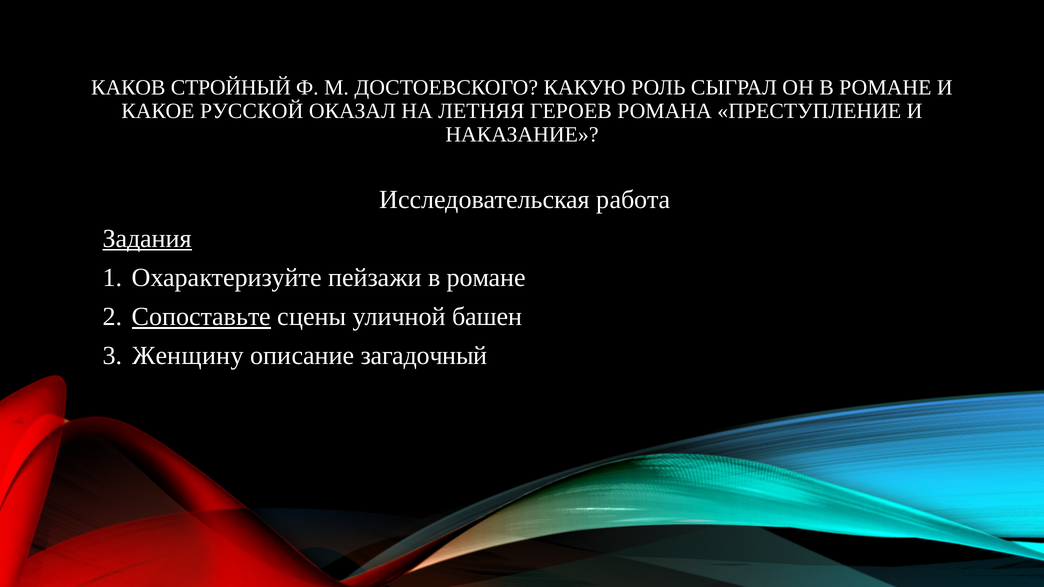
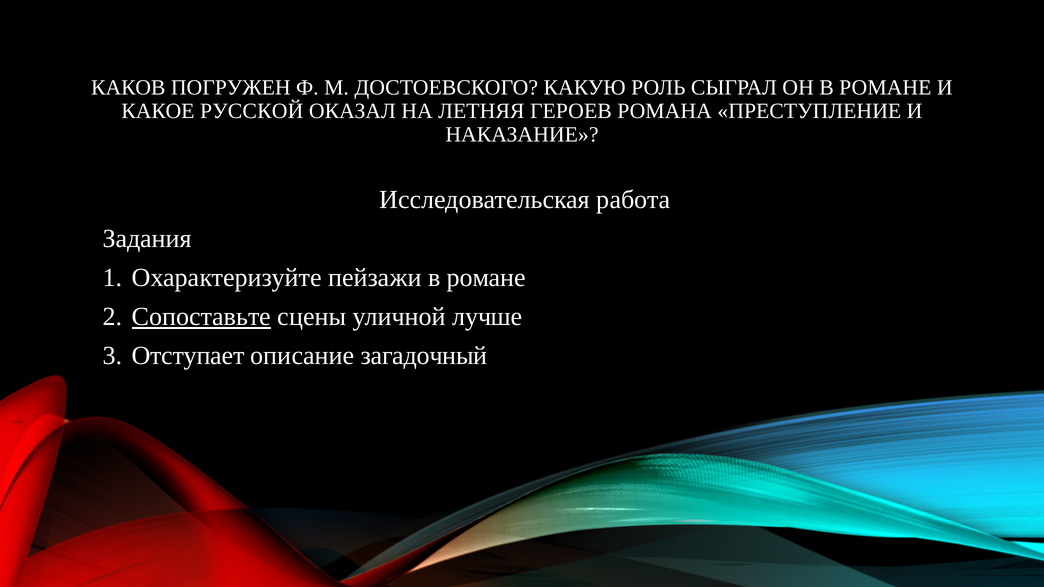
СТРОЙНЫЙ: СТРОЙНЫЙ -> ПОГРУЖЕН
Задания underline: present -> none
башен: башен -> лучше
Женщину: Женщину -> Отступает
